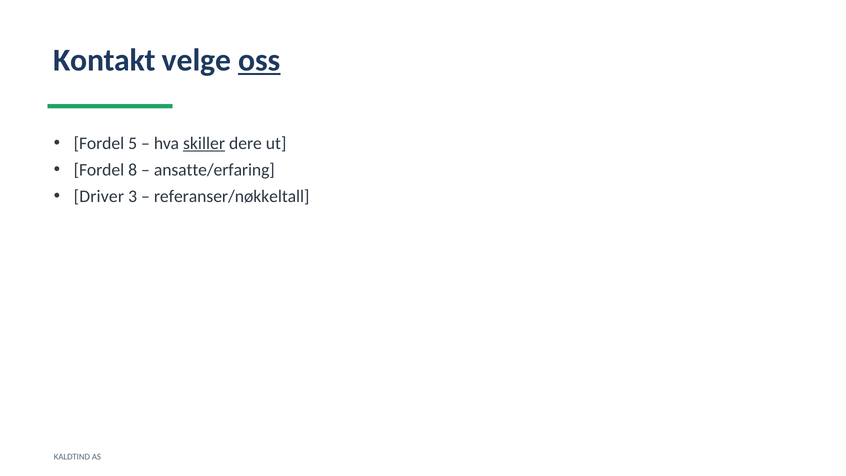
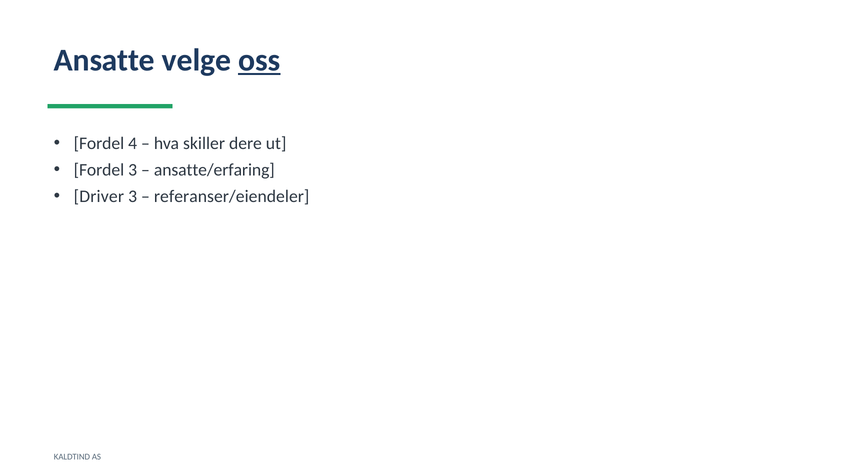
Kontakt: Kontakt -> Ansatte
5: 5 -> 4
skiller underline: present -> none
Fordel 8: 8 -> 3
referanser/nøkkeltall: referanser/nøkkeltall -> referanser/eiendeler
